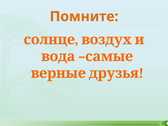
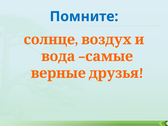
Помните colour: orange -> blue
